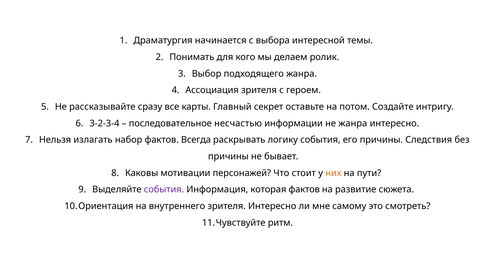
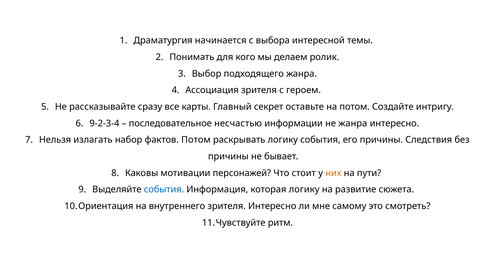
3-2-3-4: 3-2-3-4 -> 9-2-3-4
фактов Всегда: Всегда -> Потом
события at (164, 190) colour: purple -> blue
которая фактов: фактов -> логику
